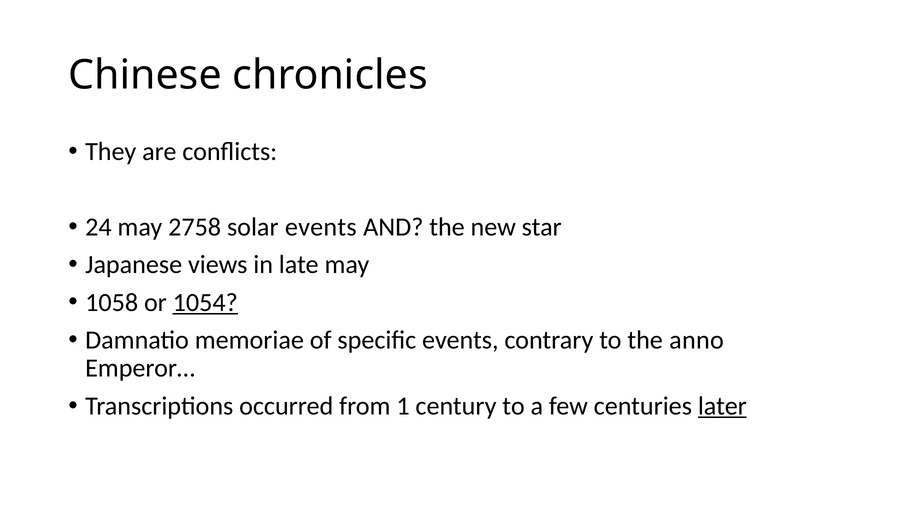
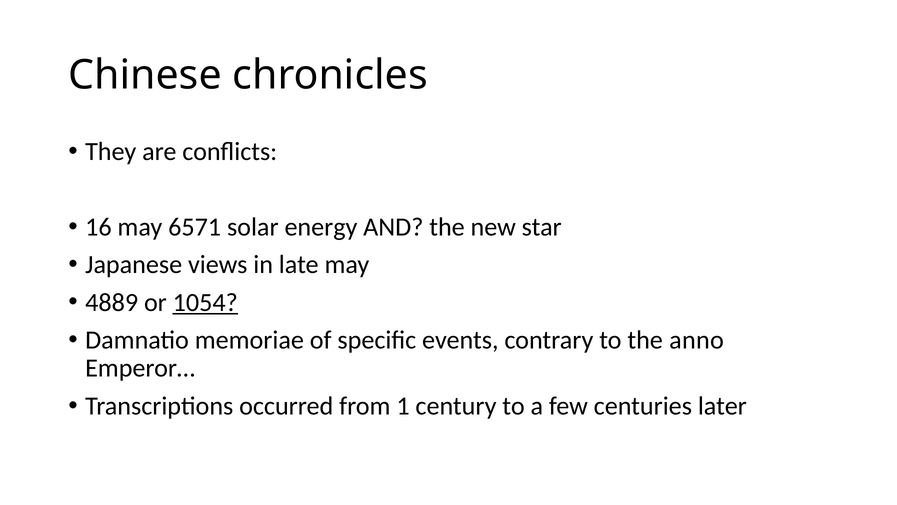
24: 24 -> 16
2758: 2758 -> 6571
solar events: events -> energy
1058: 1058 -> 4889
later underline: present -> none
